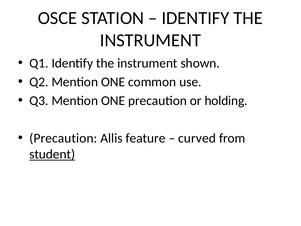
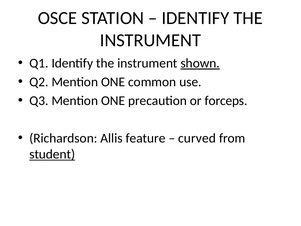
shown underline: none -> present
holding: holding -> forceps
Precaution at (63, 138): Precaution -> Richardson
